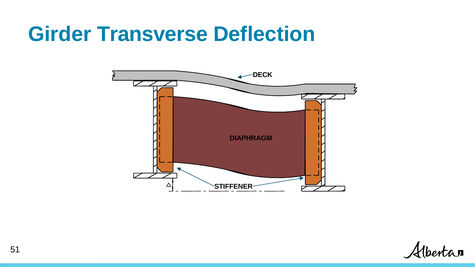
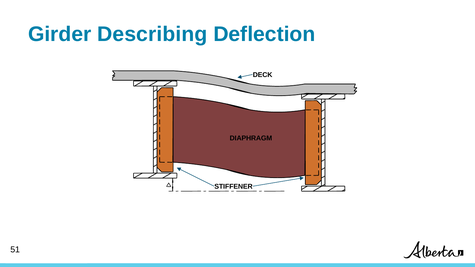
Transverse: Transverse -> Describing
